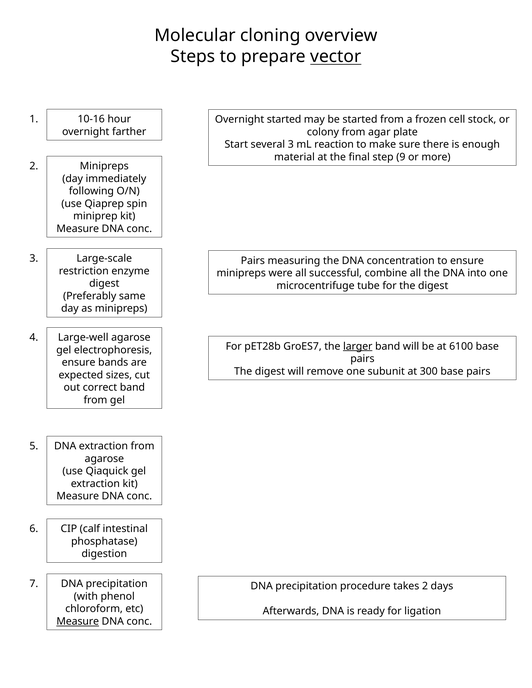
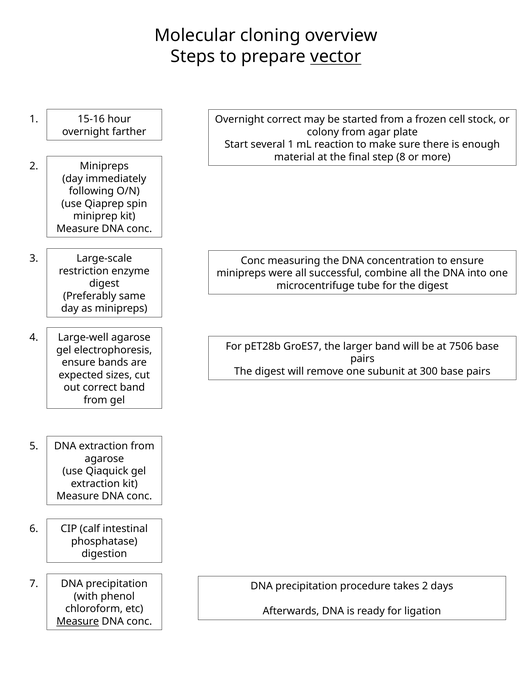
10-16: 10-16 -> 15-16
Overnight started: started -> correct
several 3: 3 -> 1
9: 9 -> 8
Pairs at (253, 261): Pairs -> Conc
larger underline: present -> none
6100: 6100 -> 7506
